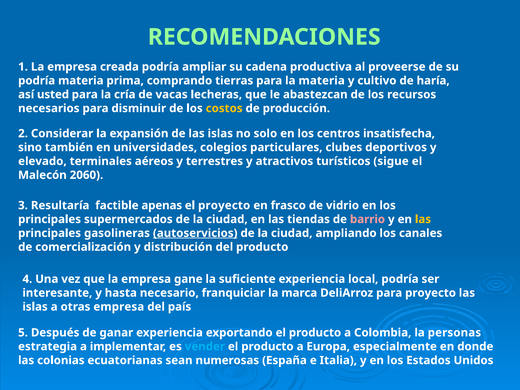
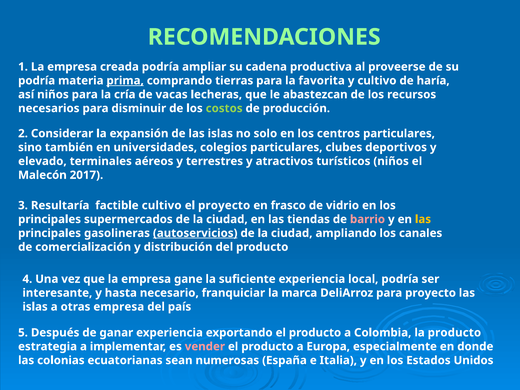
prima underline: none -> present
la materia: materia -> favorita
así usted: usted -> niños
costos colour: yellow -> light green
centros insatisfecha: insatisfecha -> particulares
turísticos sigue: sigue -> niños
2060: 2060 -> 2017
factible apenas: apenas -> cultivo
la personas: personas -> producto
vender colour: light blue -> pink
